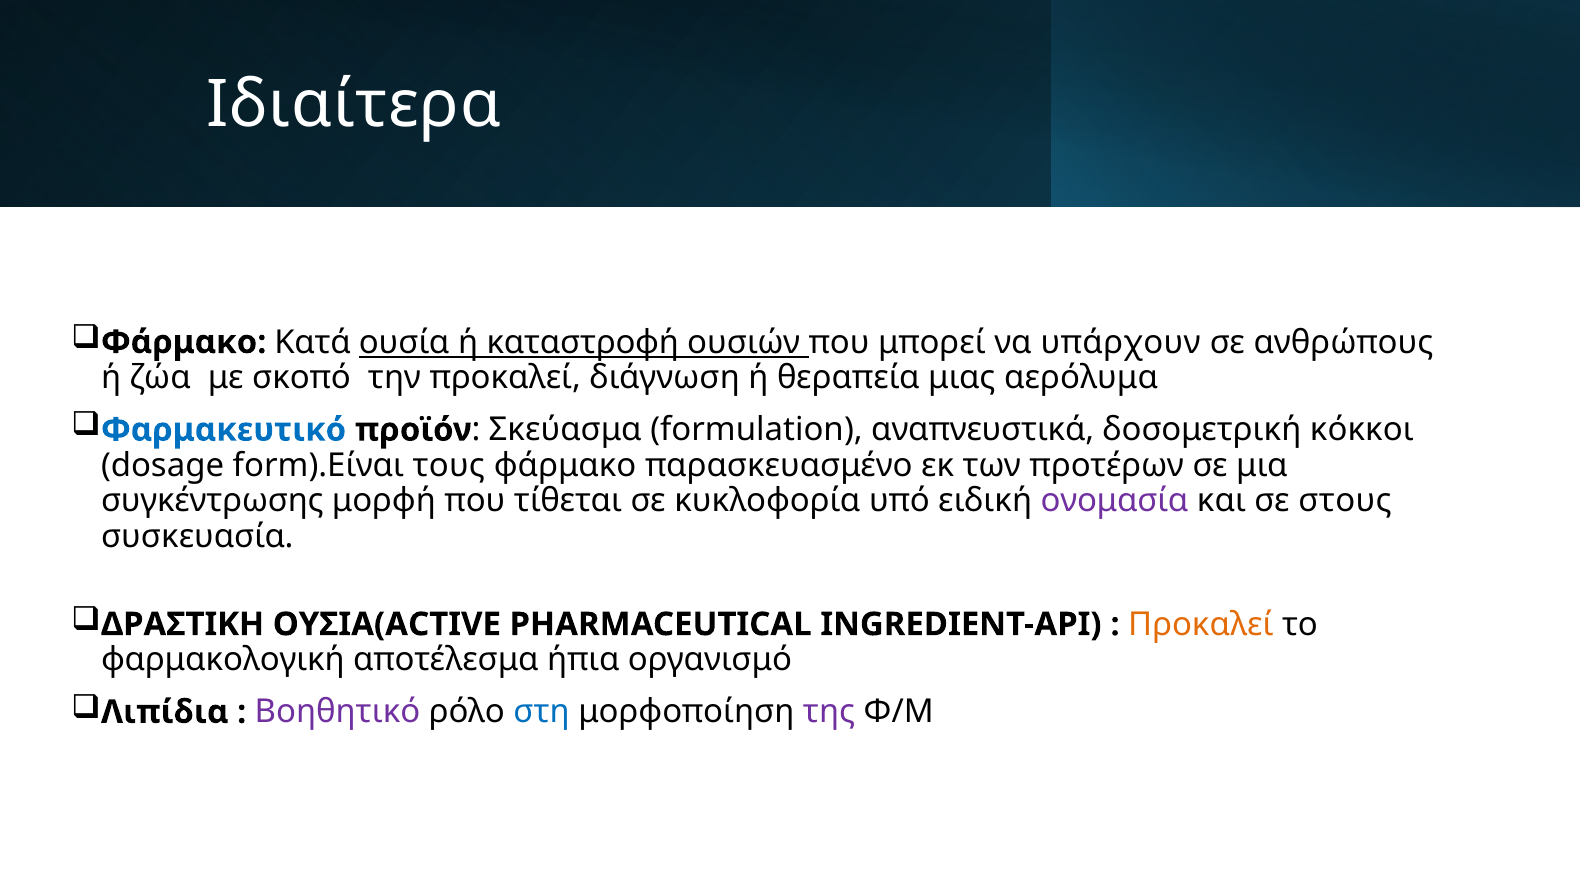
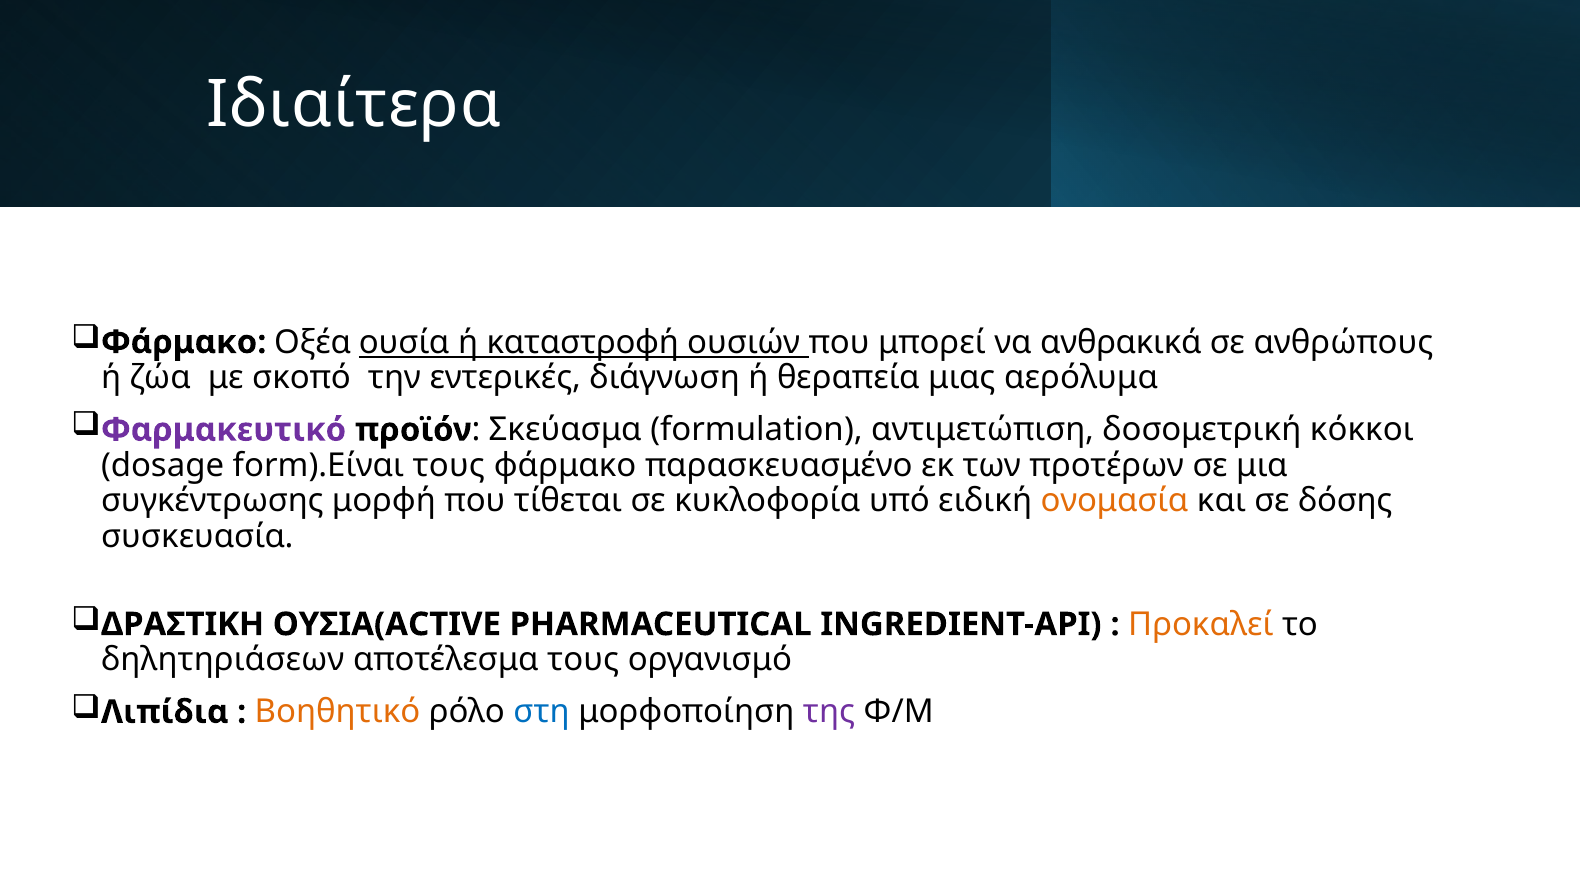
Κατά: Κατά -> Οξέα
υπάρχουν: υπάρχουν -> ανθρακικά
την προκαλεί: προκαλεί -> εντερικές
Φαρμακευτικό colour: blue -> purple
αναπνευστικά: αναπνευστικά -> αντιμετώπιση
ονομασία colour: purple -> orange
στους: στους -> δόσης
φαρμακολογική: φαρμακολογική -> δηλητηριάσεων
αποτέλεσμα ήπια: ήπια -> τους
Βοηθητικό colour: purple -> orange
